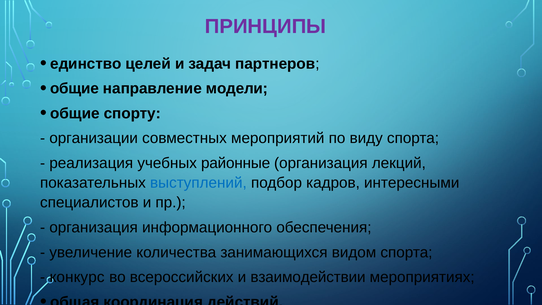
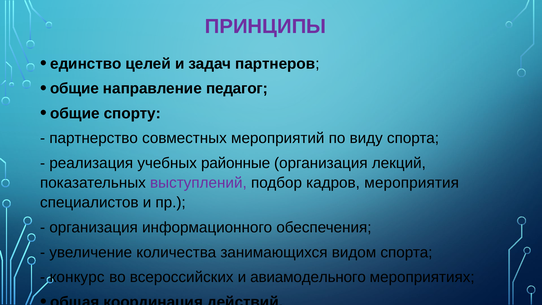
модели: модели -> педагог
организации: организации -> партнерство
выступлений colour: blue -> purple
интересными: интересными -> мероприятия
взаимодействии: взаимодействии -> авиамодельного
